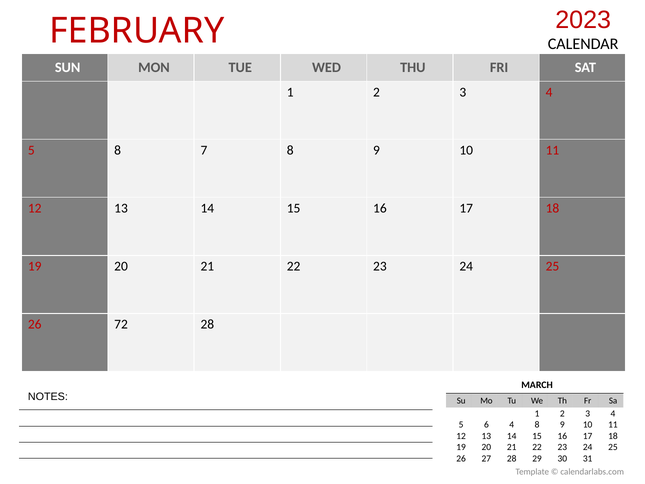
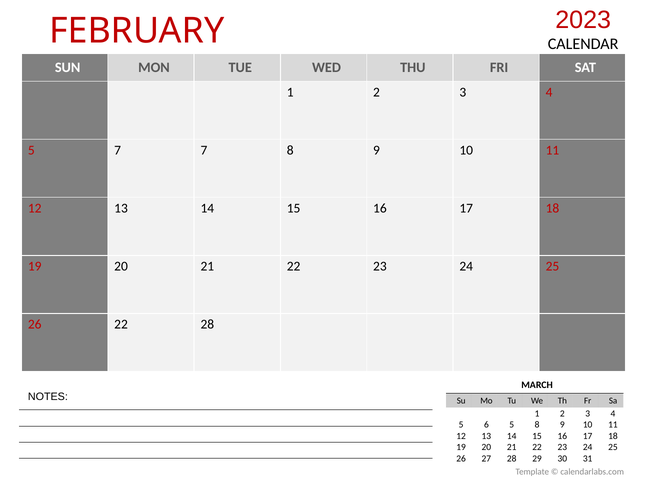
5 8: 8 -> 7
26 72: 72 -> 22
6 4: 4 -> 5
